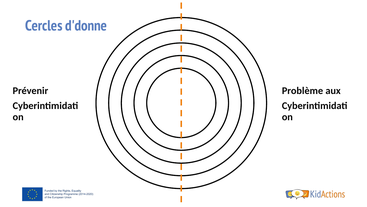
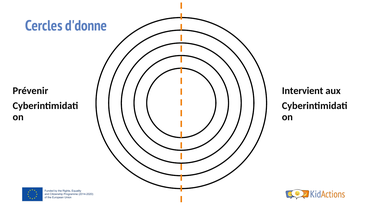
Problème: Problème -> Intervient
